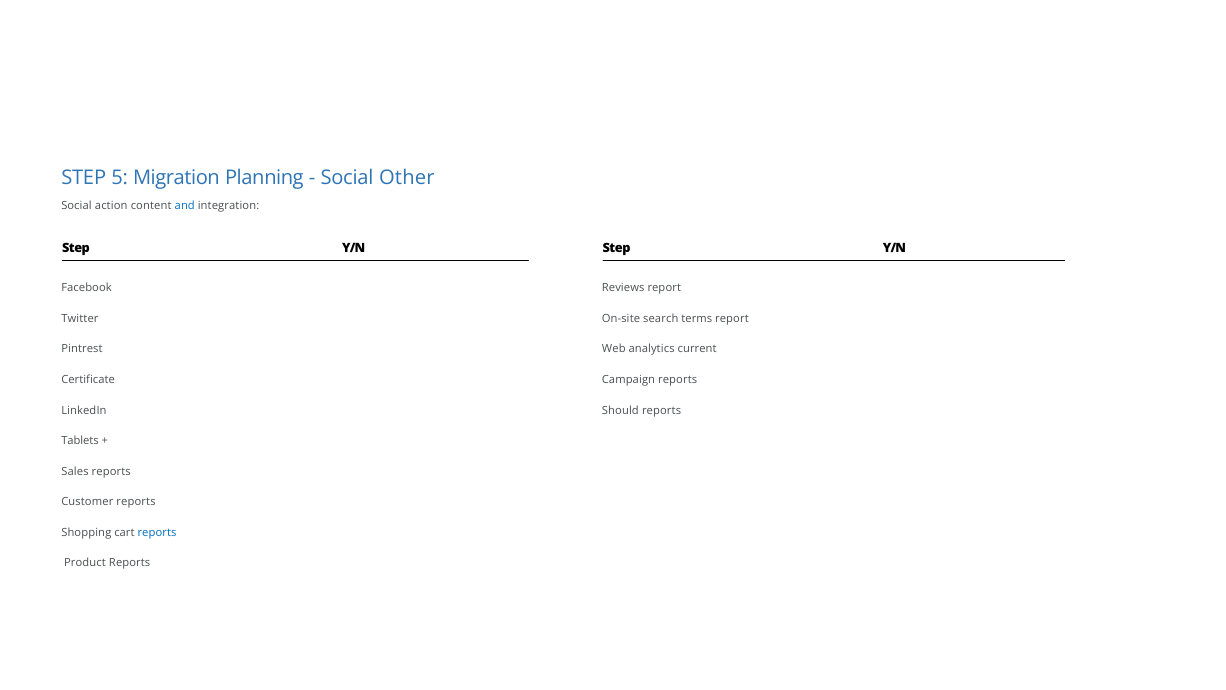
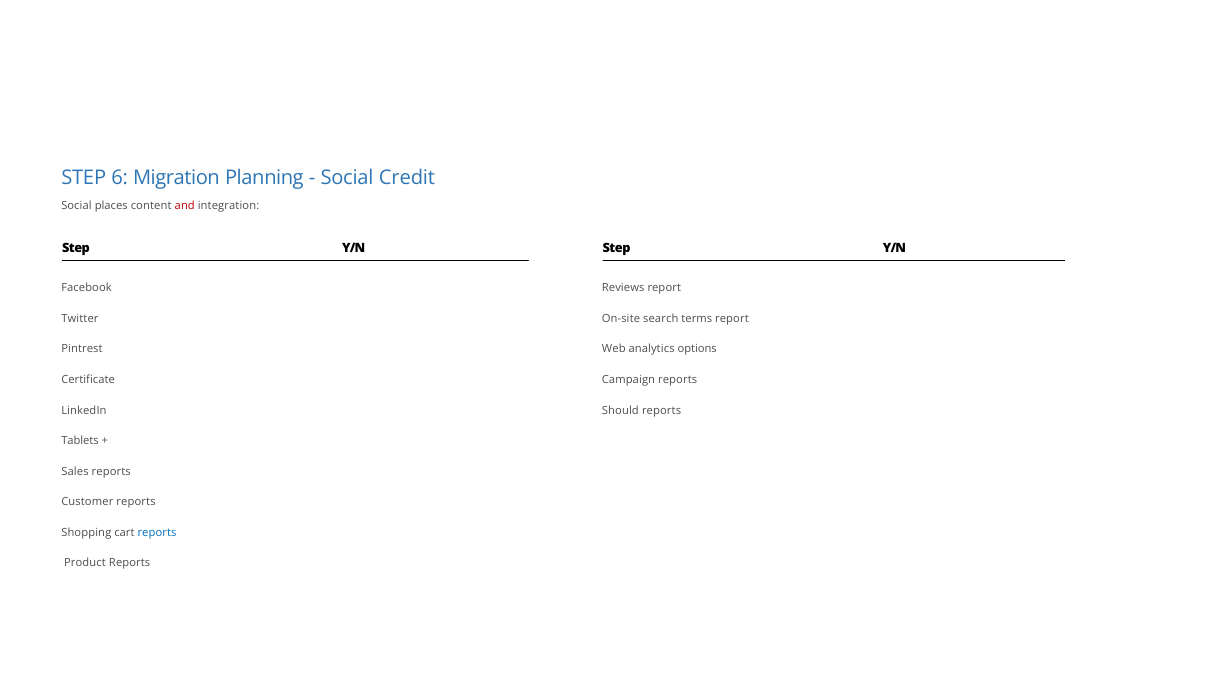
5: 5 -> 6
Other: Other -> Credit
action: action -> places
and colour: blue -> red
current: current -> options
